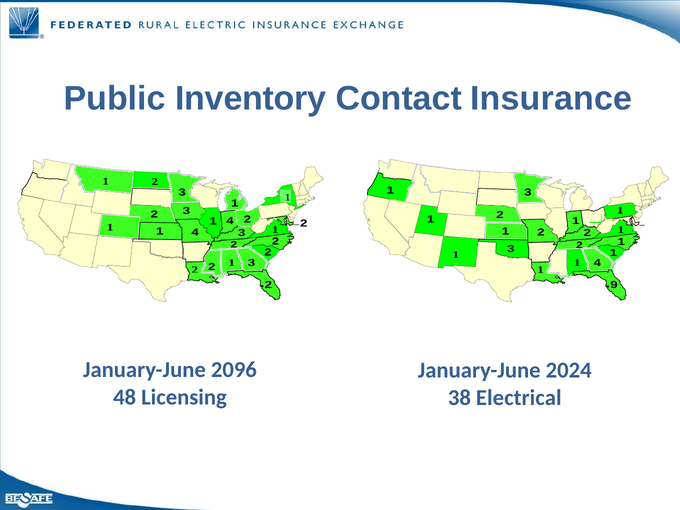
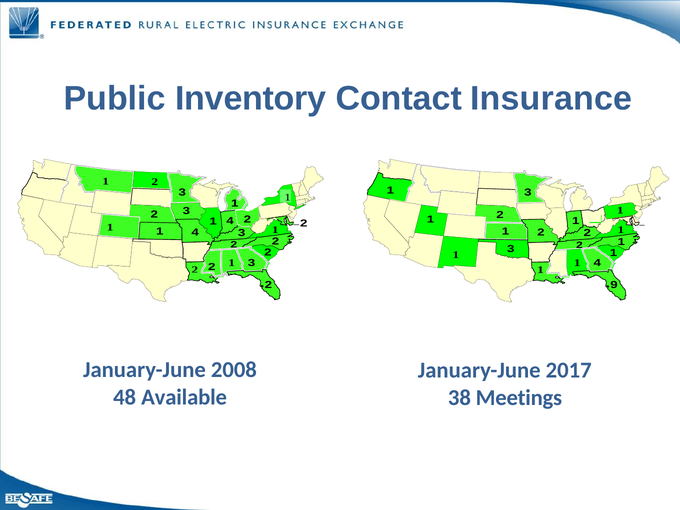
2096: 2096 -> 2008
2024: 2024 -> 2017
Licensing: Licensing -> Available
Electrical: Electrical -> Meetings
